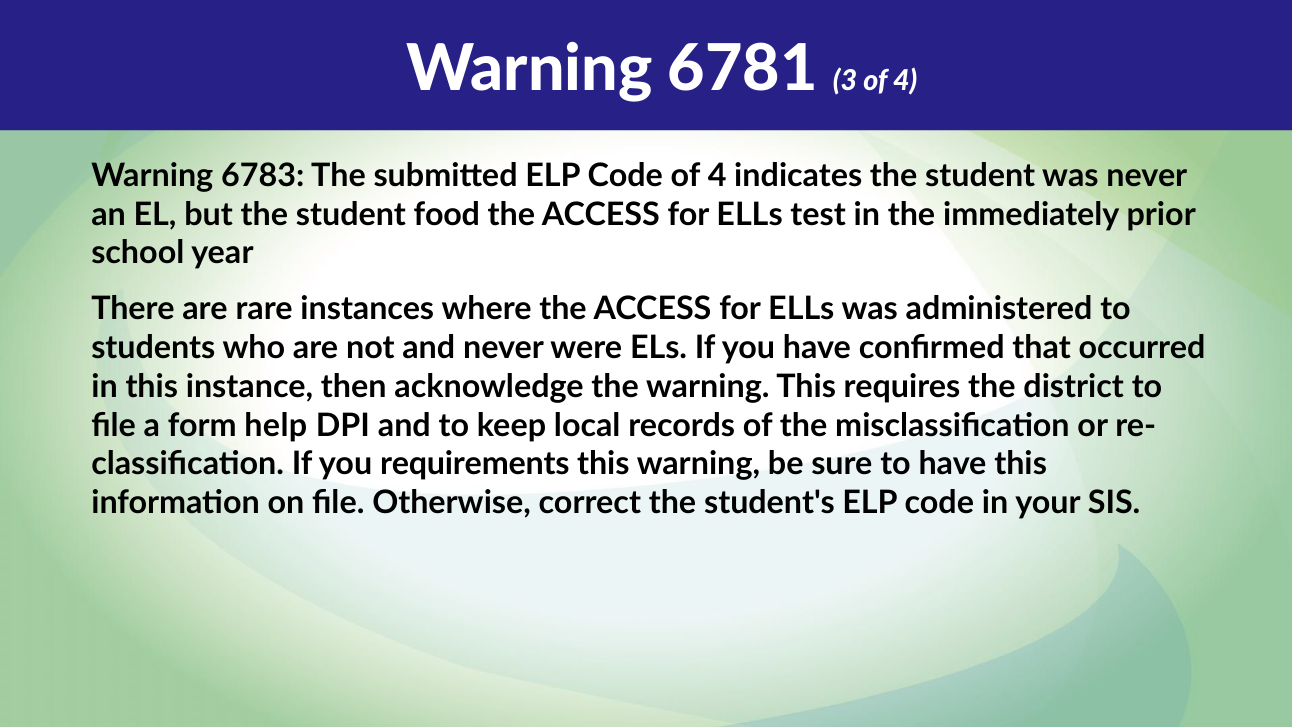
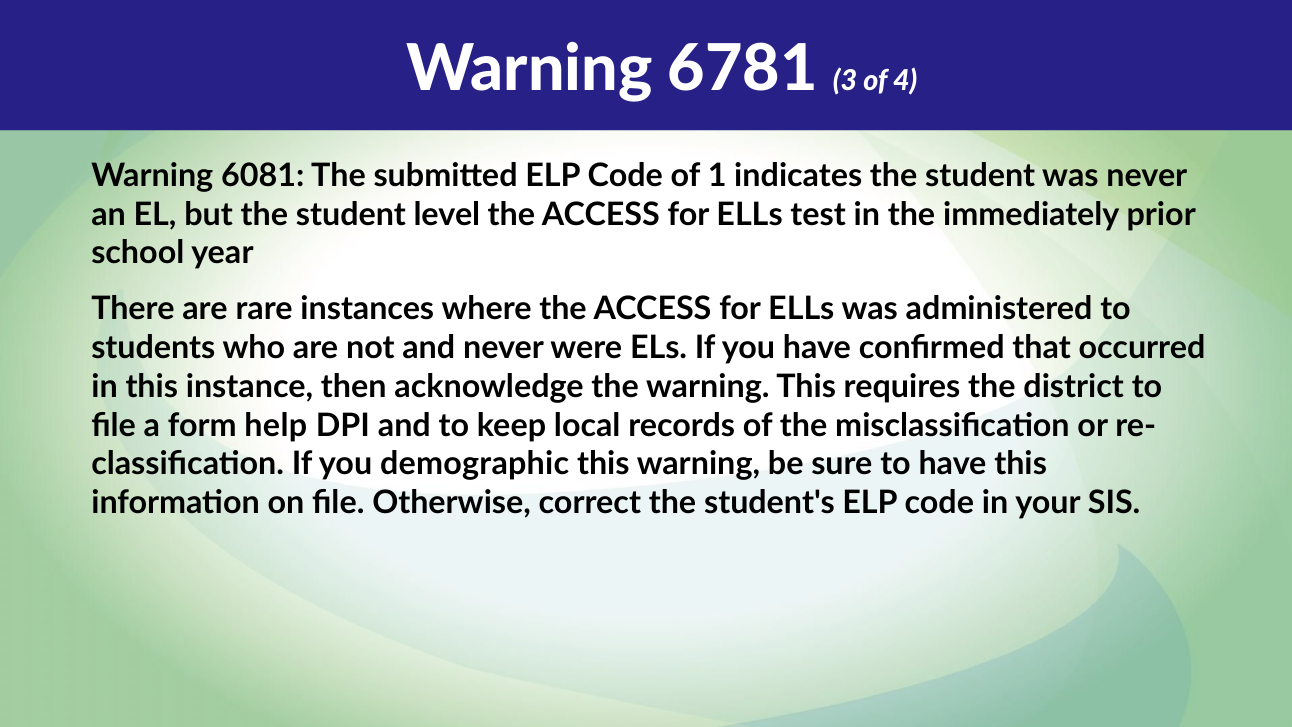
6783: 6783 -> 6081
Code of 4: 4 -> 1
food: food -> level
requirements: requirements -> demographic
